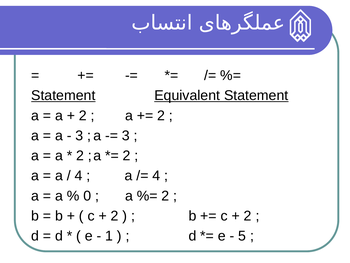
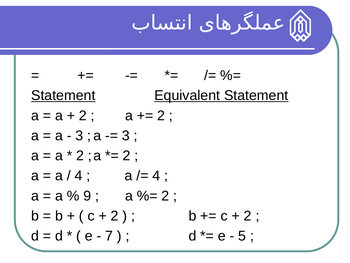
0: 0 -> 9
1: 1 -> 7
